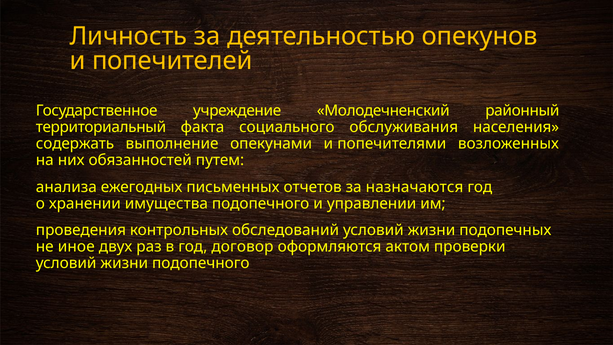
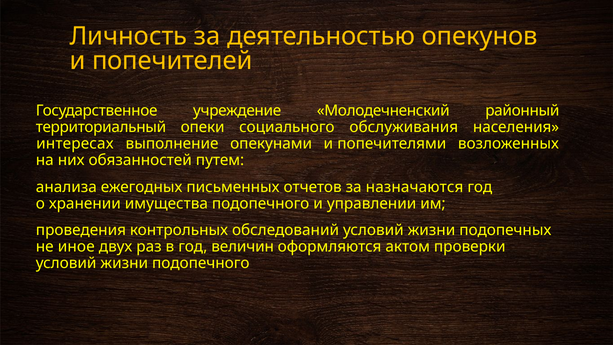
факта: факта -> опеки
содержать: содержать -> интересах
договор: договор -> величин
